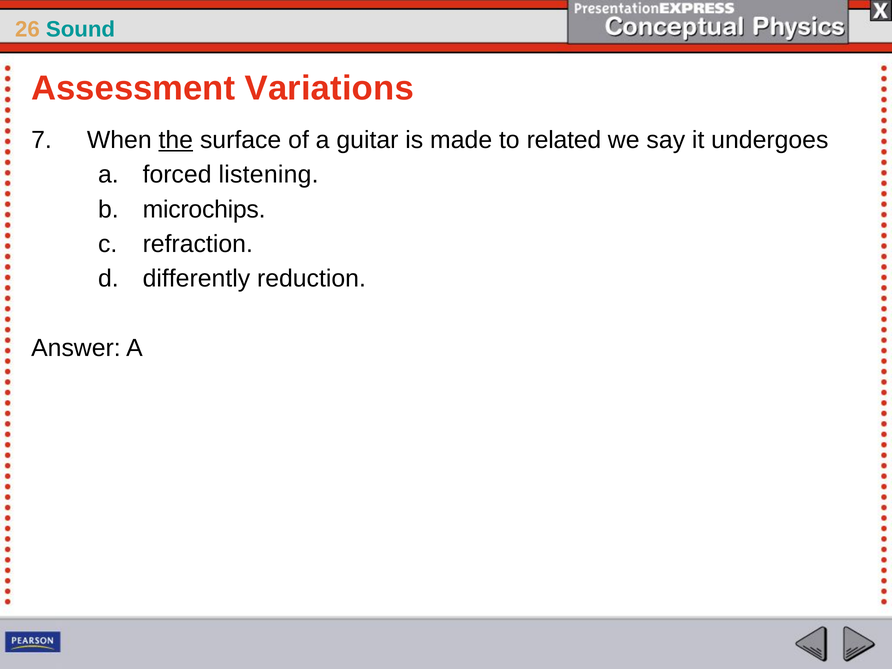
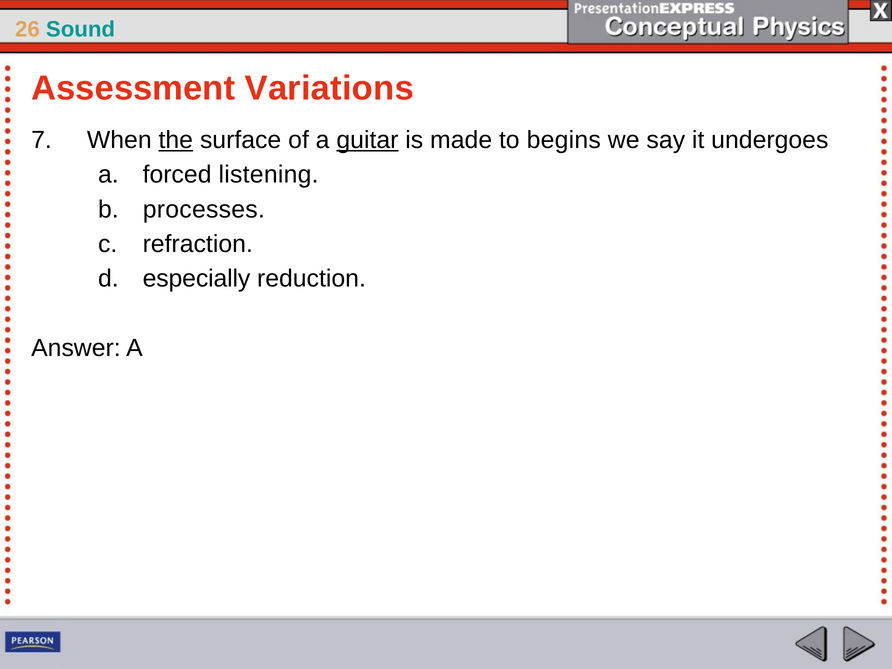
guitar underline: none -> present
related: related -> begins
microchips: microchips -> processes
differently: differently -> especially
